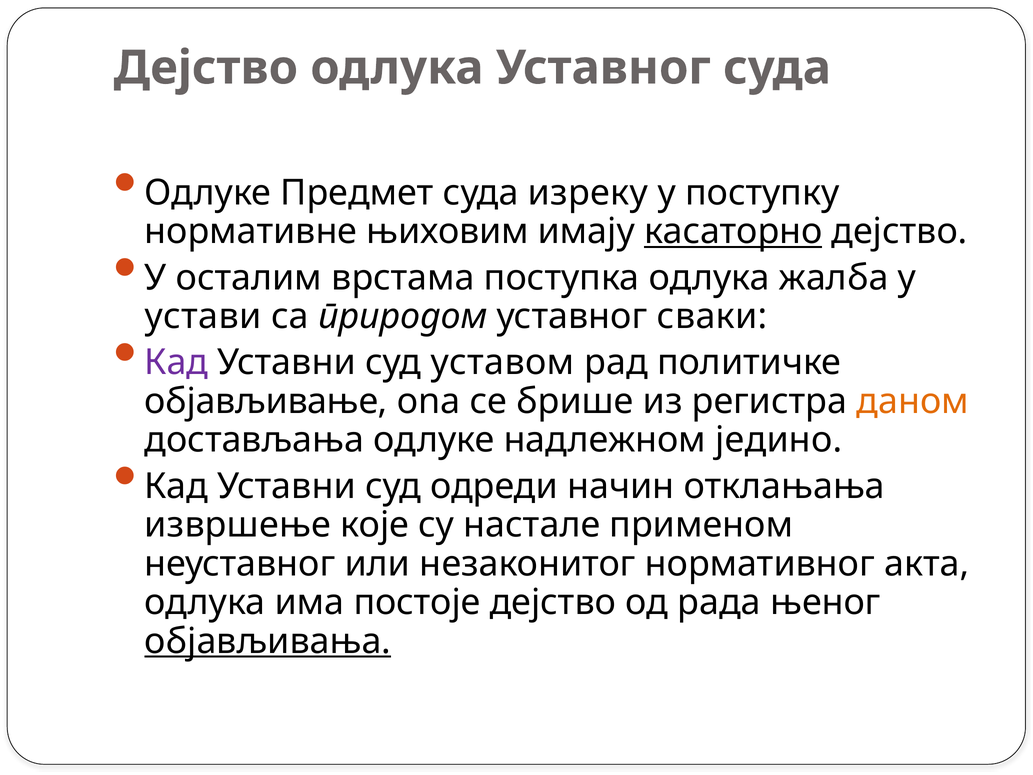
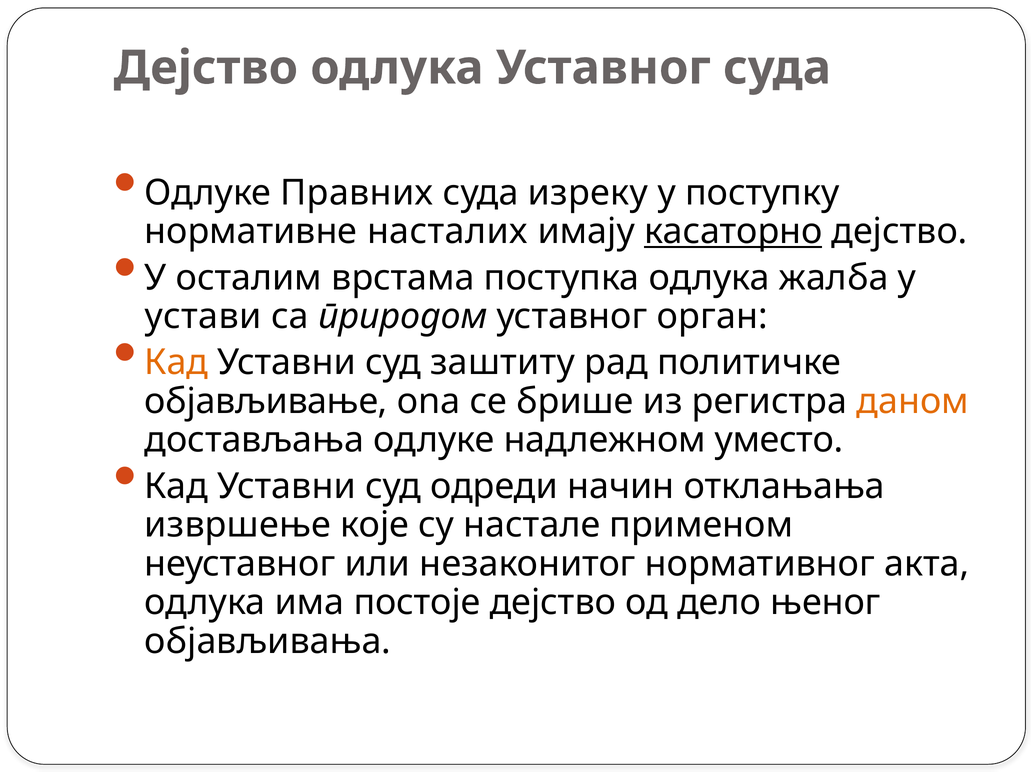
Предмет: Предмет -> Правних
њиховим: њиховим -> насталих
сваки: сваки -> орган
Кад at (176, 363) colour: purple -> orange
уставом: уставом -> заштиту
једино: једино -> уместо
рада: рада -> дело
објављивања underline: present -> none
